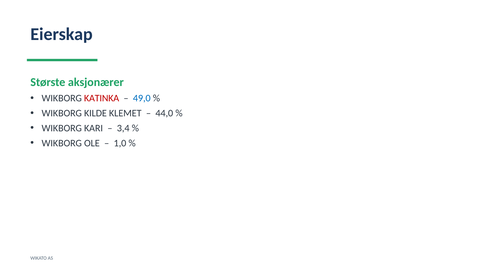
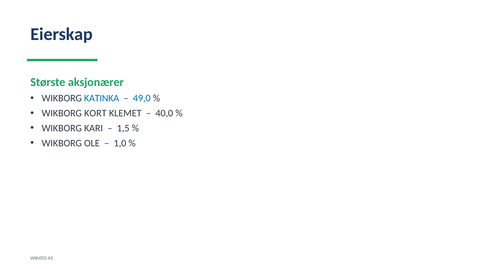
KATINKA colour: red -> blue
KILDE: KILDE -> KORT
44,0: 44,0 -> 40,0
3,4: 3,4 -> 1,5
